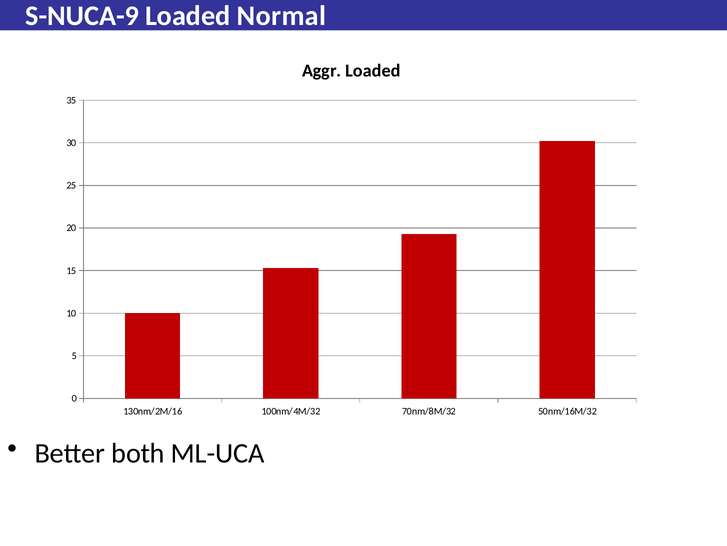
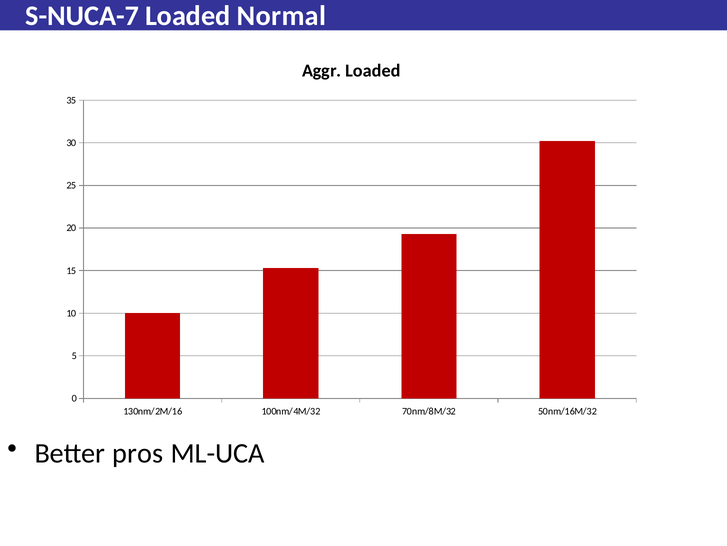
S-NUCA-9: S-NUCA-9 -> S-NUCA-7
both: both -> pros
